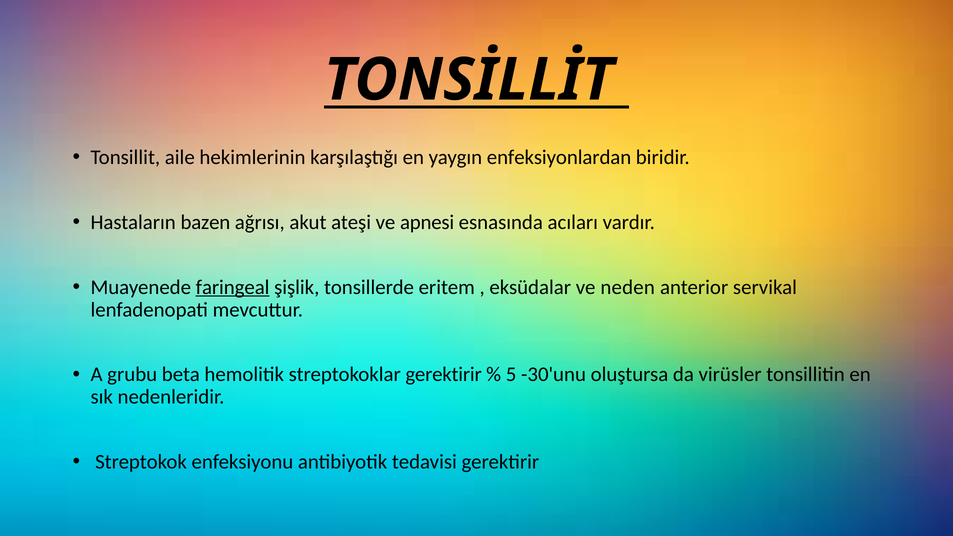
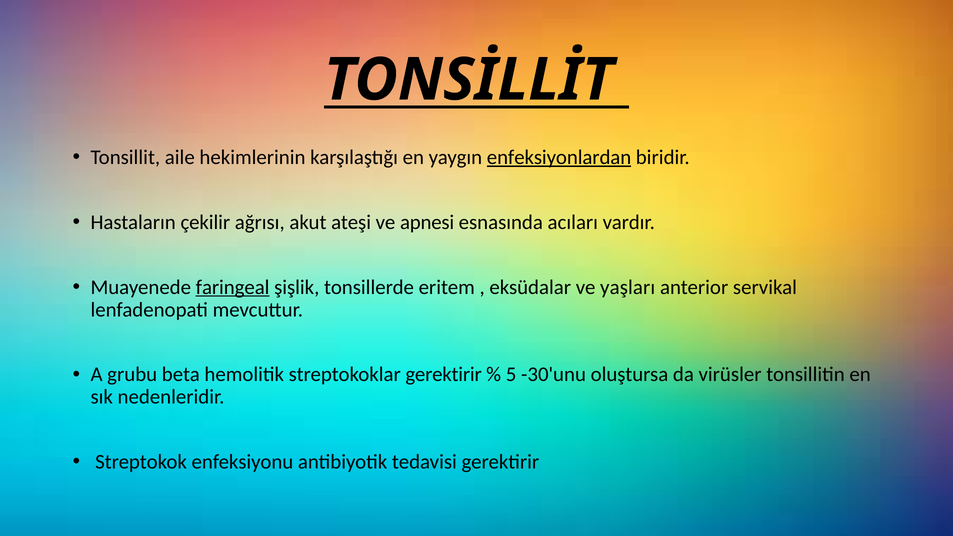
enfeksiyonlardan underline: none -> present
bazen: bazen -> çekilir
neden: neden -> yaşları
